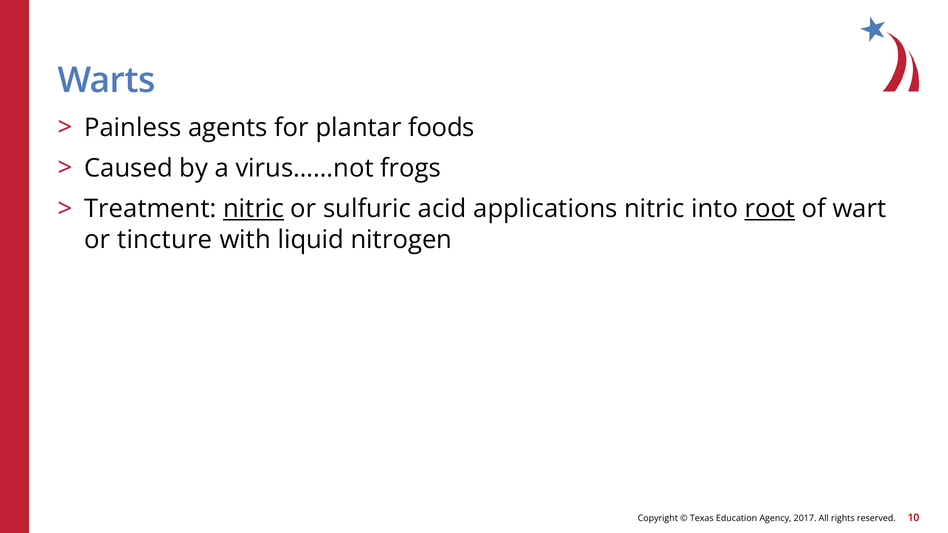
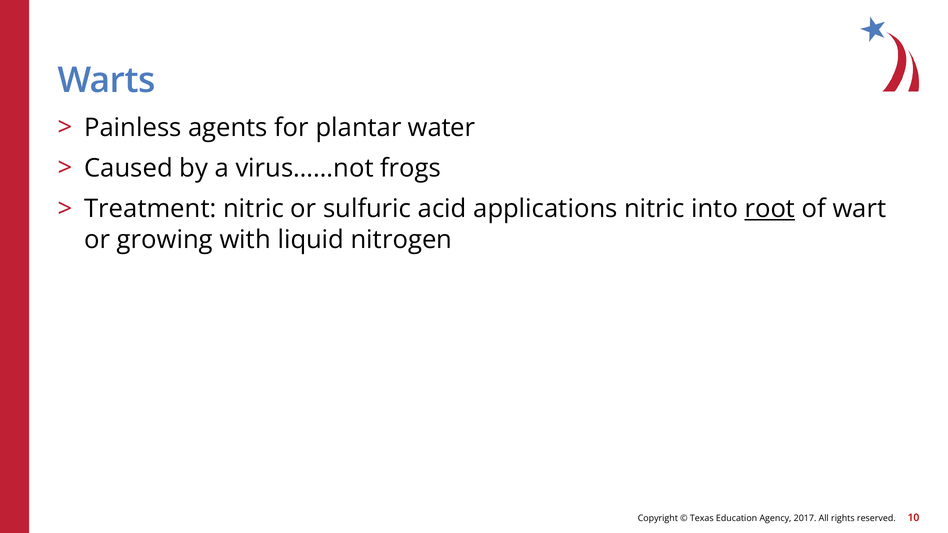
foods: foods -> water
nitric at (253, 209) underline: present -> none
tincture: tincture -> growing
